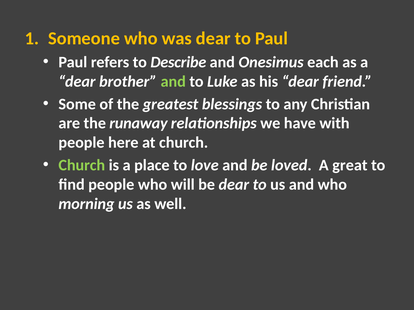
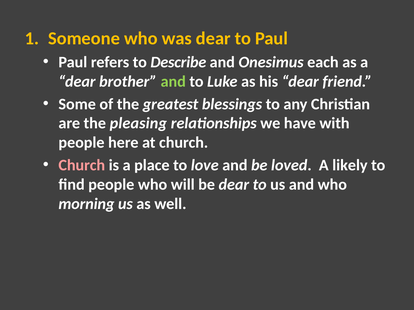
runaway: runaway -> pleasing
Church at (82, 165) colour: light green -> pink
great: great -> likely
